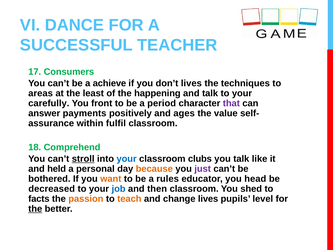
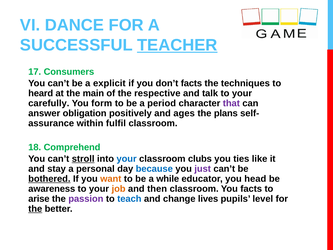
TEACHER underline: none -> present
achieve: achieve -> explicit
don’t lives: lives -> facts
areas: areas -> heard
least: least -> main
happening: happening -> respective
front: front -> form
payments: payments -> obligation
value: value -> plans
you talk: talk -> ties
held: held -> stay
because colour: orange -> blue
bothered underline: none -> present
rules: rules -> while
decreased: decreased -> awareness
job colour: blue -> orange
You shed: shed -> facts
facts: facts -> arise
passion colour: orange -> purple
teach colour: orange -> blue
